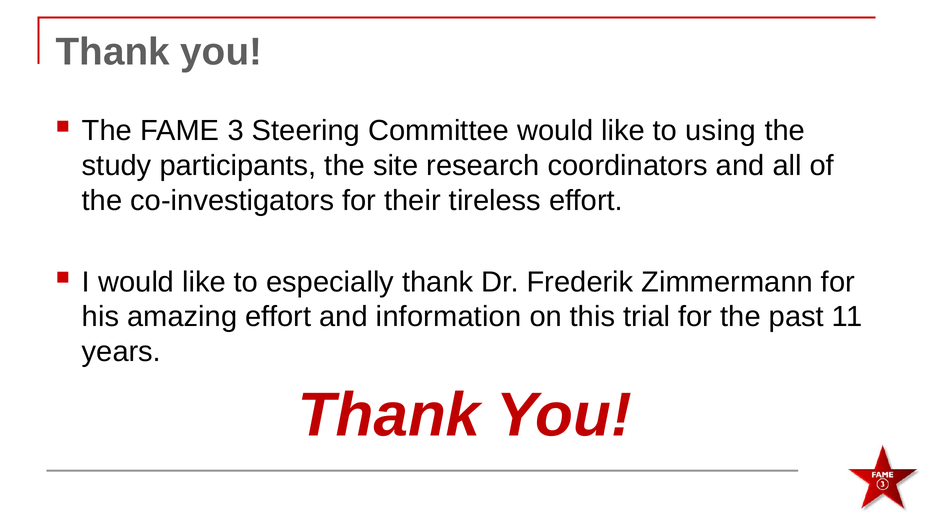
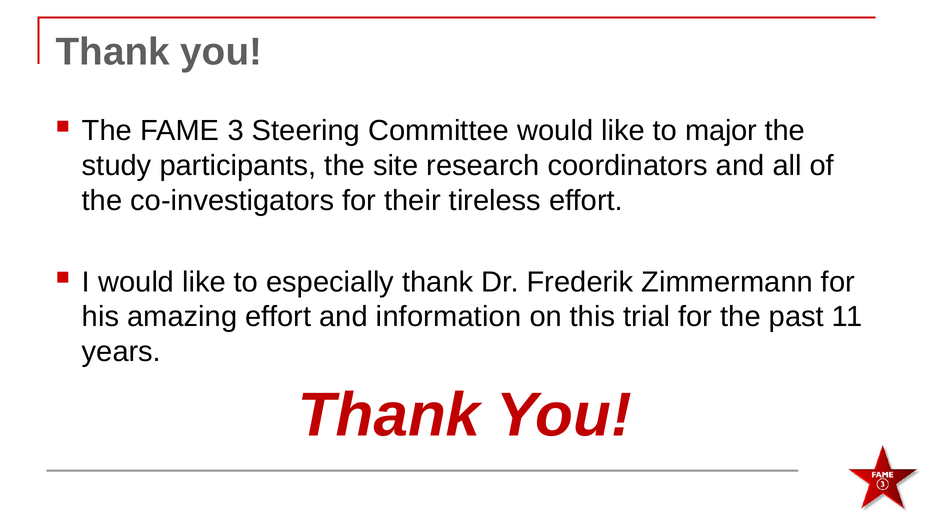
using: using -> major
